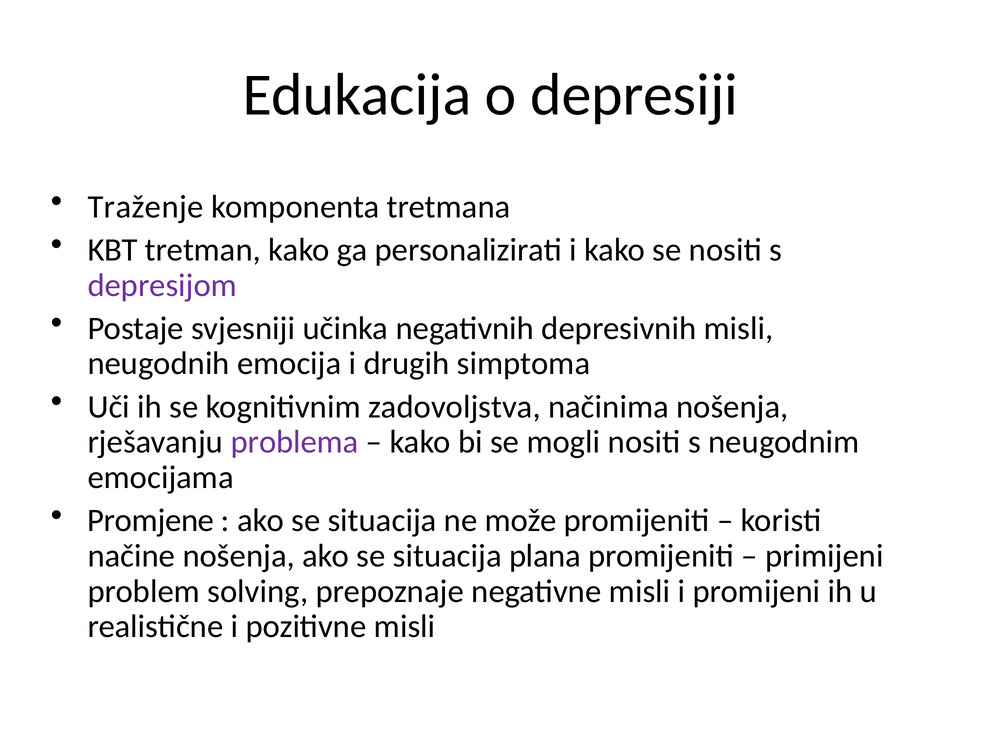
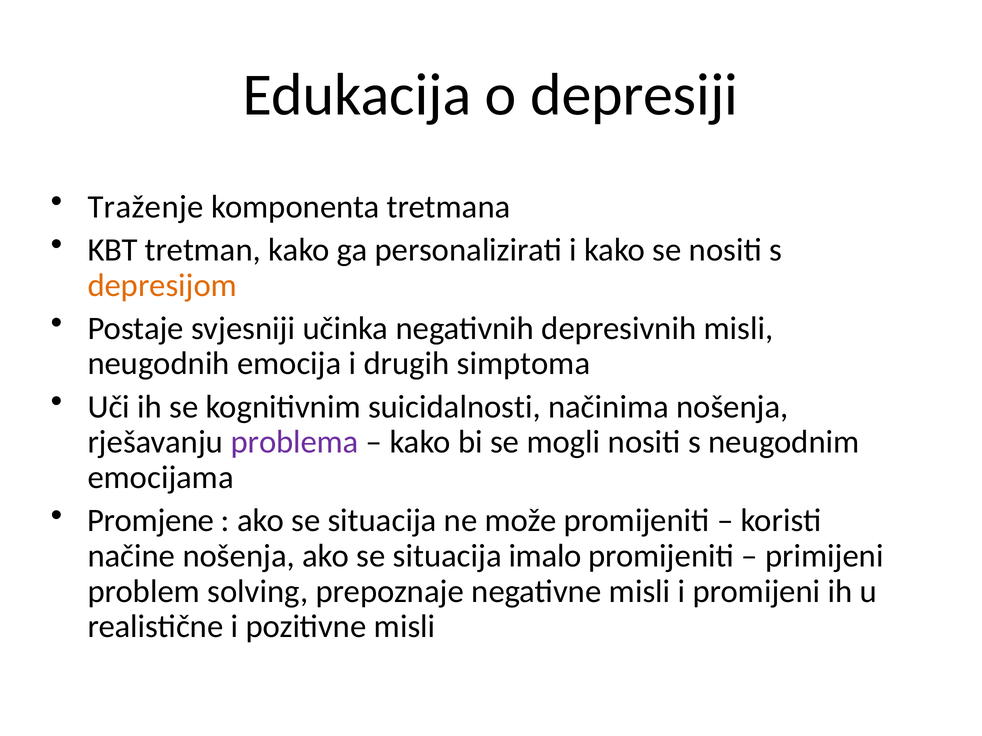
depresijom colour: purple -> orange
zadovoljstva: zadovoljstva -> suicidalnosti
plana: plana -> imalo
